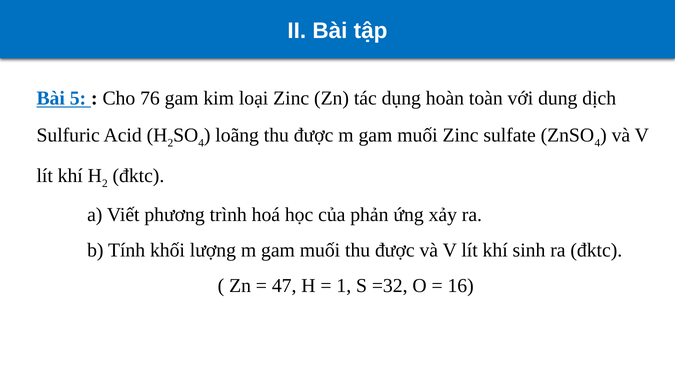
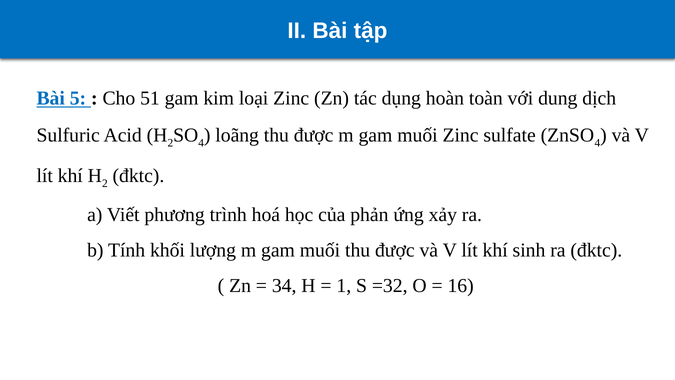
76: 76 -> 51
47: 47 -> 34
